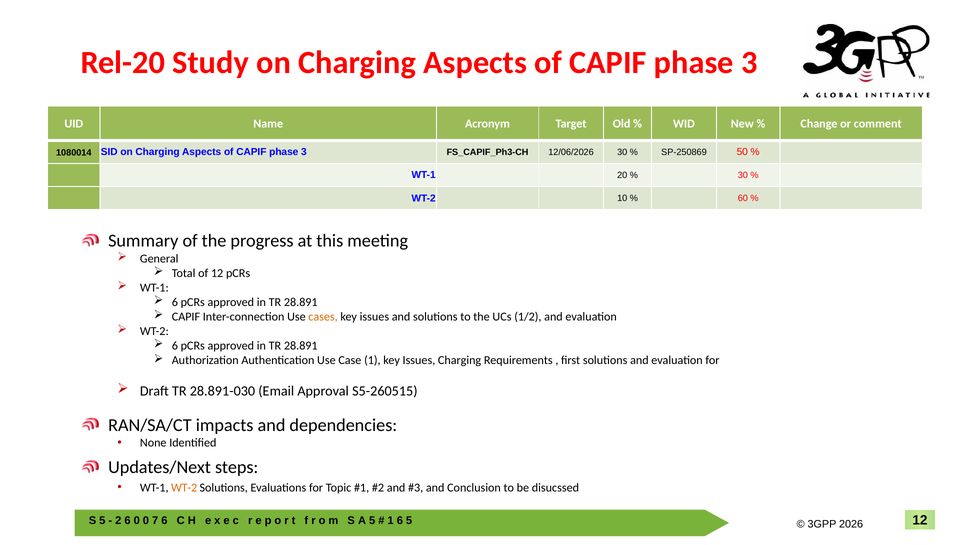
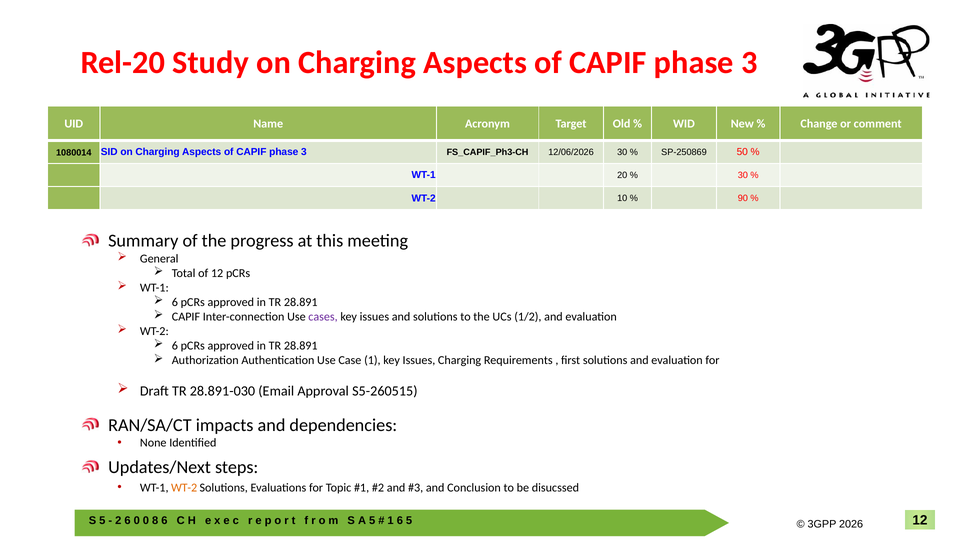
60: 60 -> 90
cases colour: orange -> purple
7: 7 -> 8
